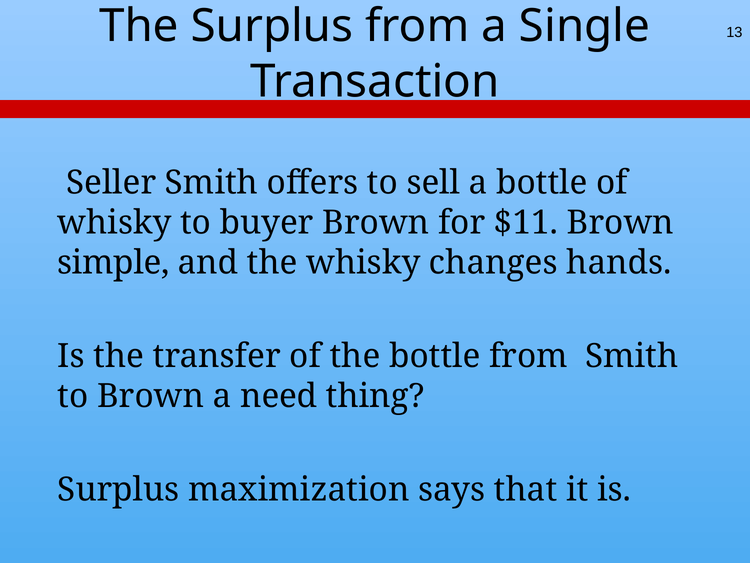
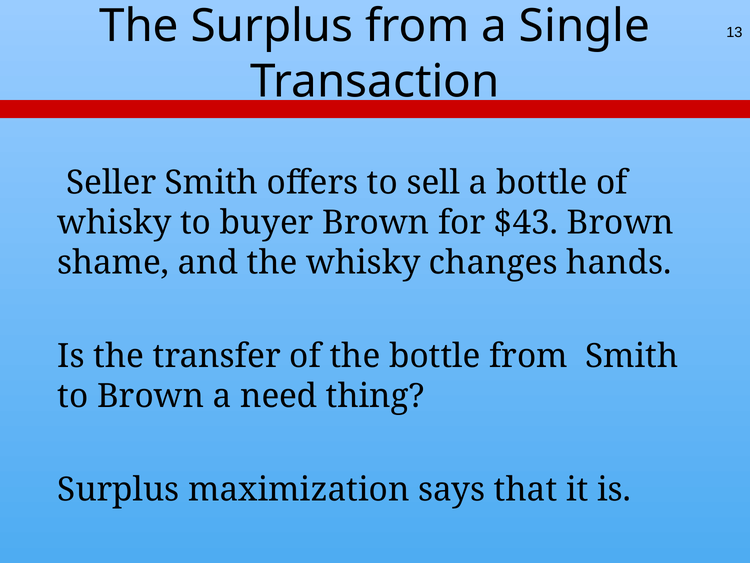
$11: $11 -> $43
simple: simple -> shame
